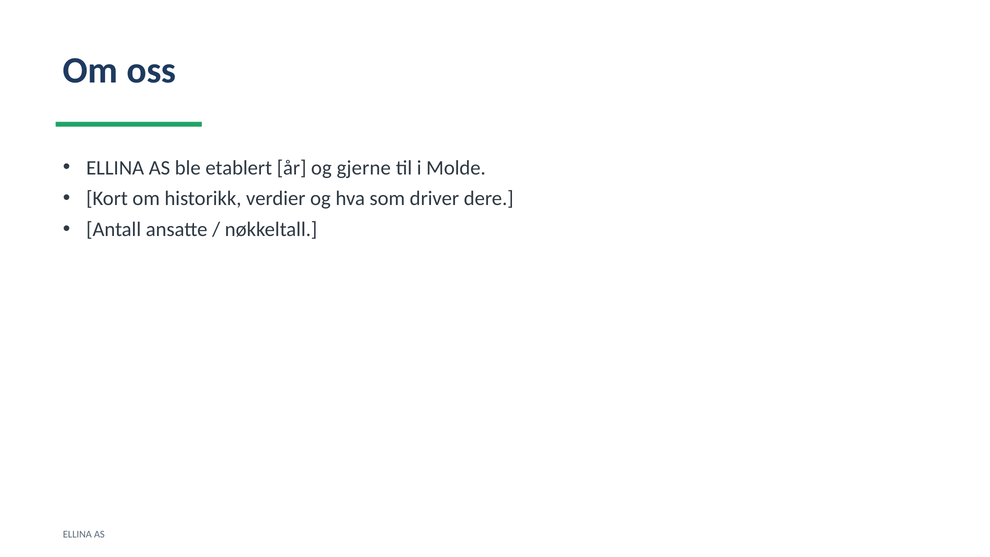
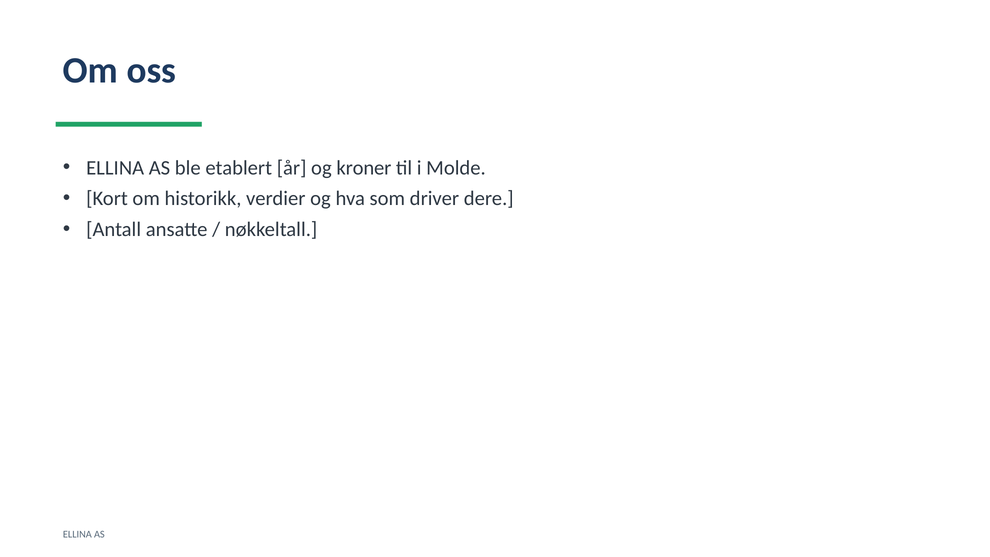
gjerne: gjerne -> kroner
